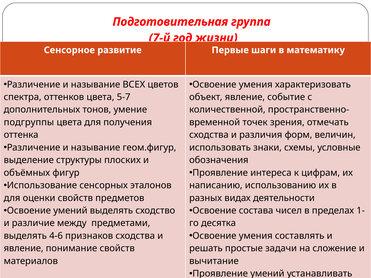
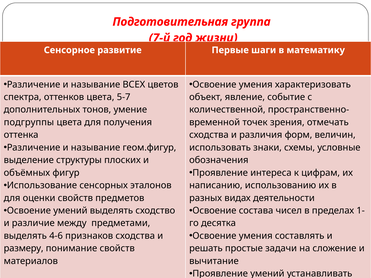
явление at (24, 249): явление -> размеру
